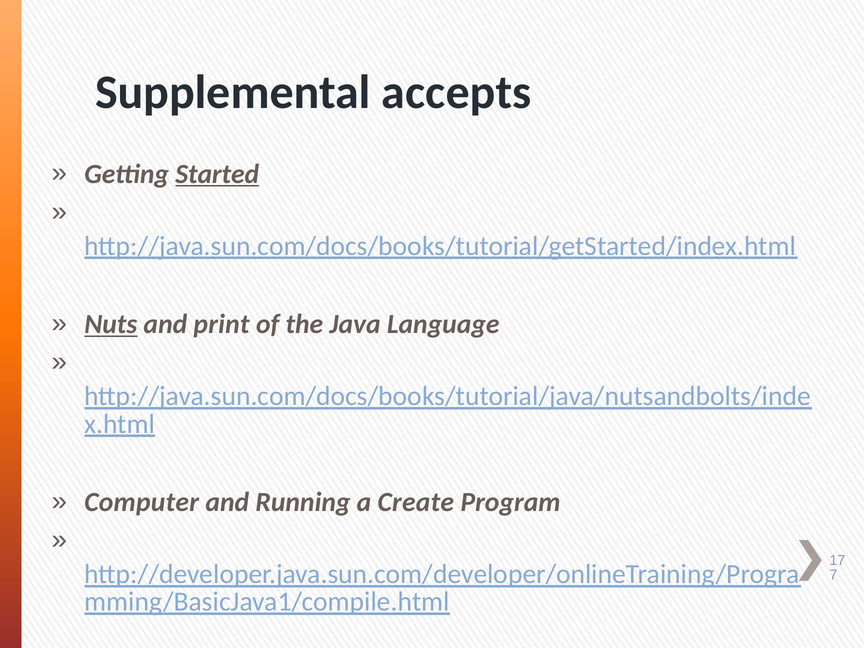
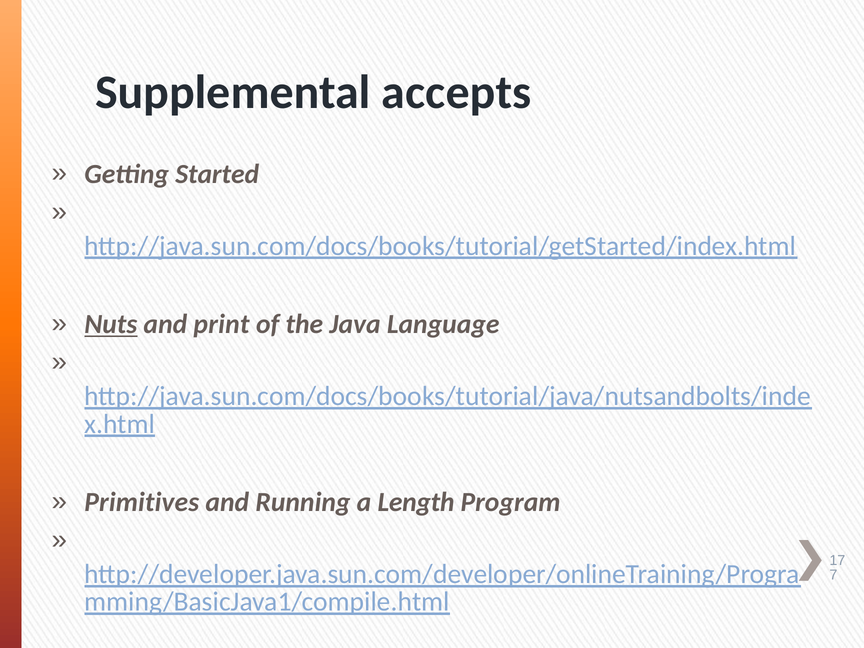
Started underline: present -> none
Computer: Computer -> Primitives
Create: Create -> Length
